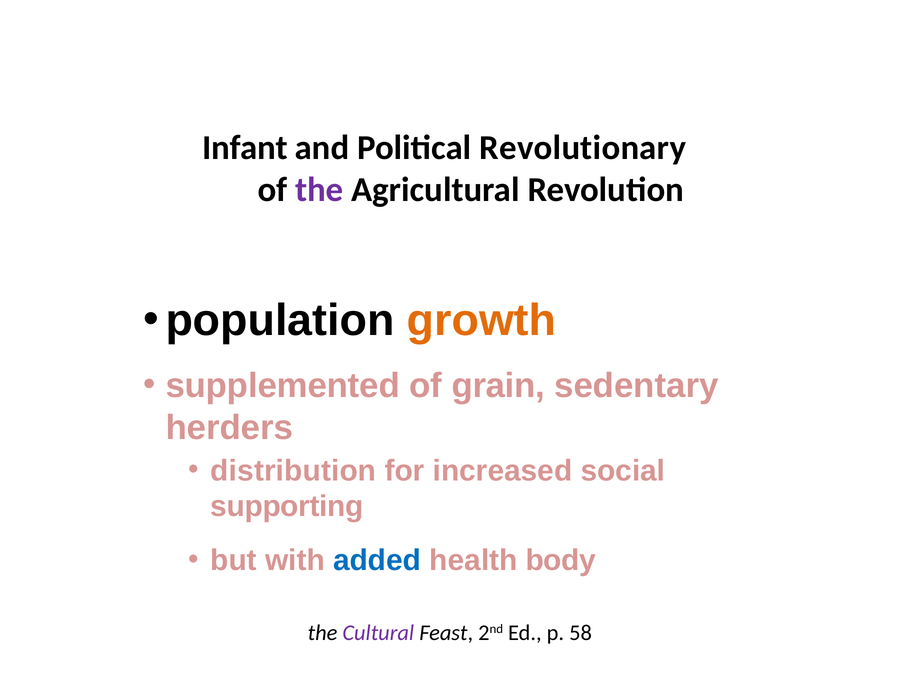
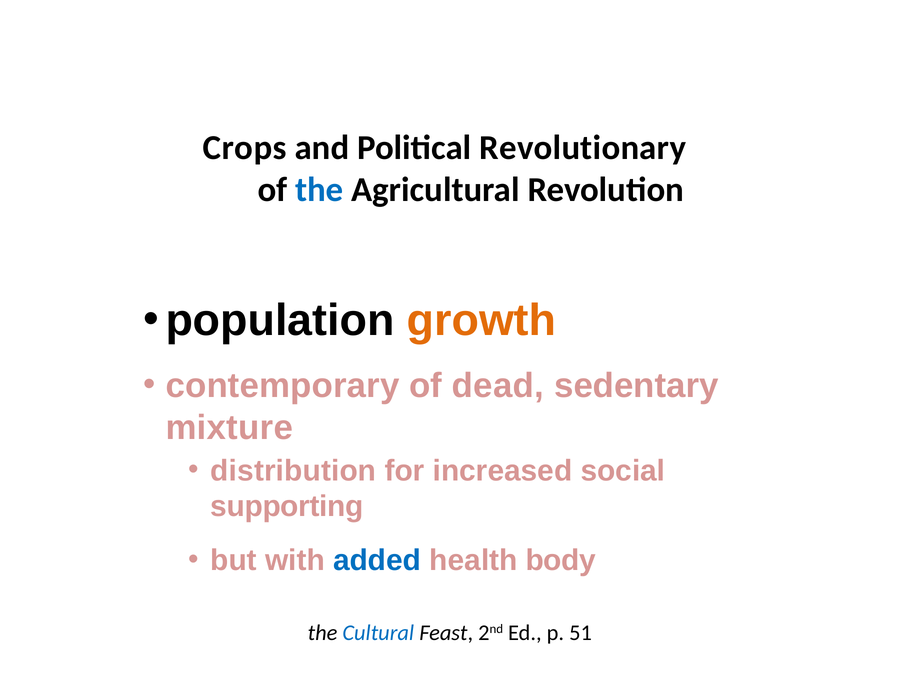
Infant: Infant -> Crops
the at (319, 190) colour: purple -> blue
supplemented: supplemented -> contemporary
grain: grain -> dead
herders: herders -> mixture
Cultural colour: purple -> blue
58: 58 -> 51
